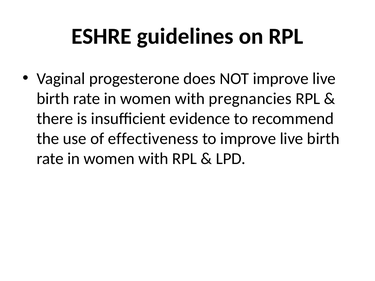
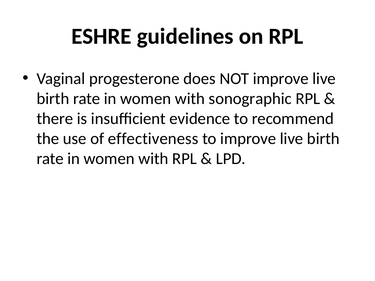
pregnancies: pregnancies -> sonographic
